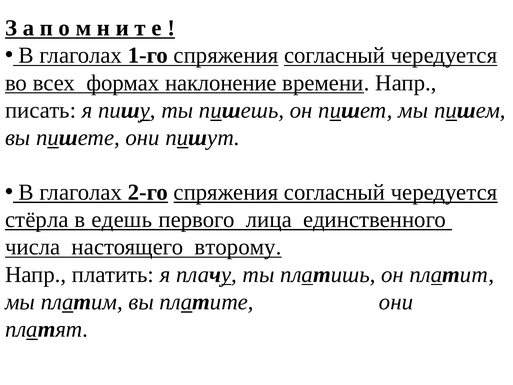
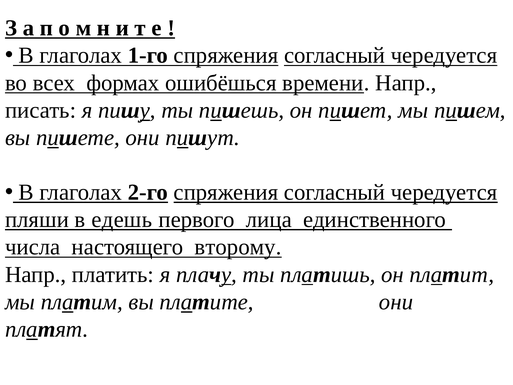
наклонение: наклонение -> ошибёшься
стёрла: стёрла -> пляши
